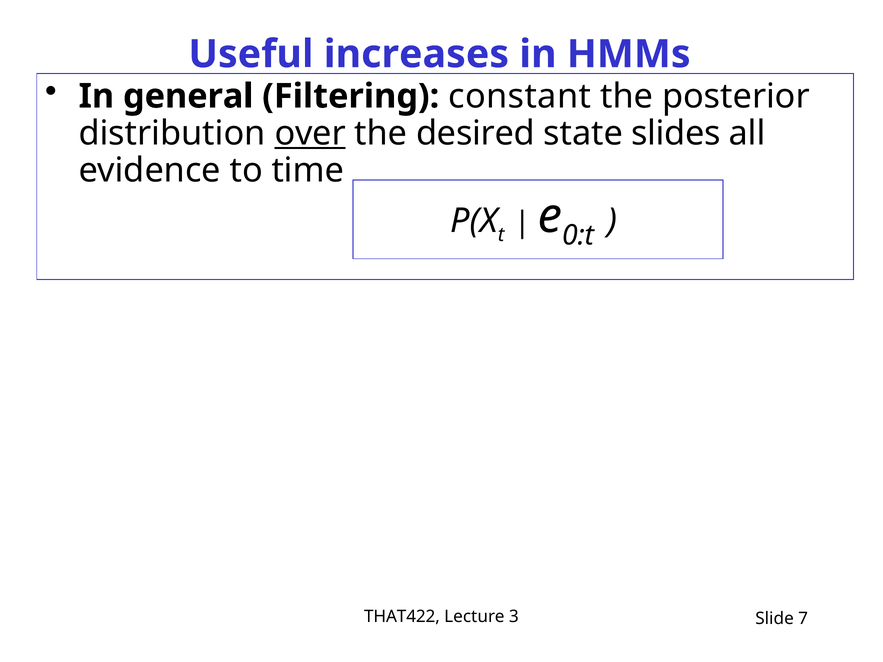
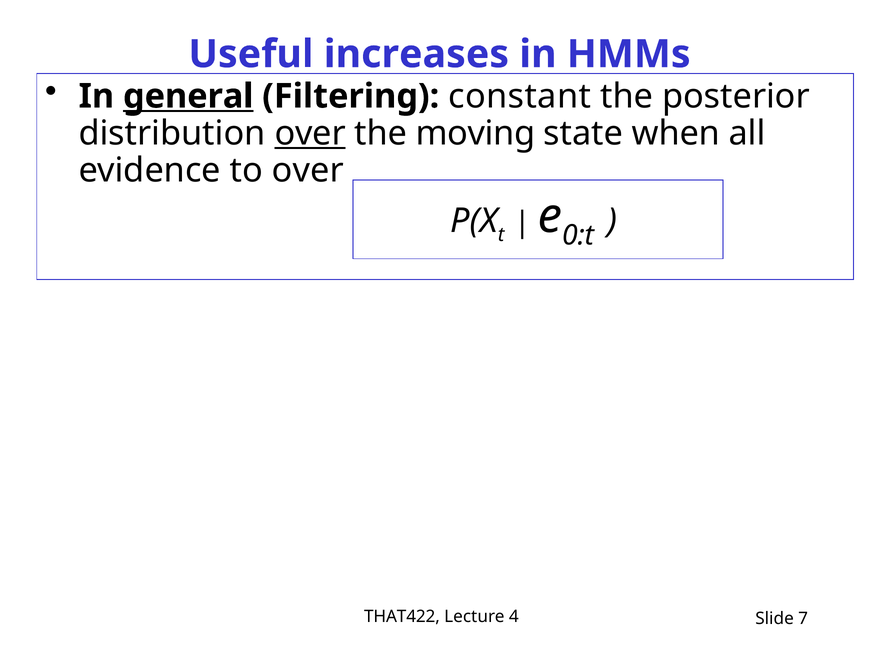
general underline: none -> present
desired: desired -> moving
slides: slides -> when
to time: time -> over
3: 3 -> 4
